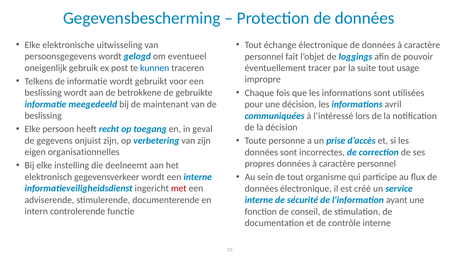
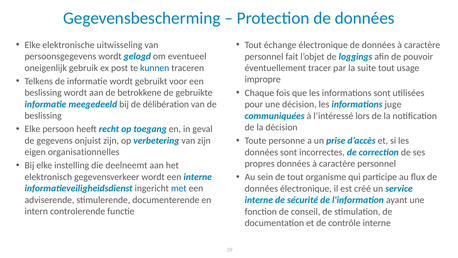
maintenant: maintenant -> délibération
avril: avril -> juge
met colour: red -> blue
